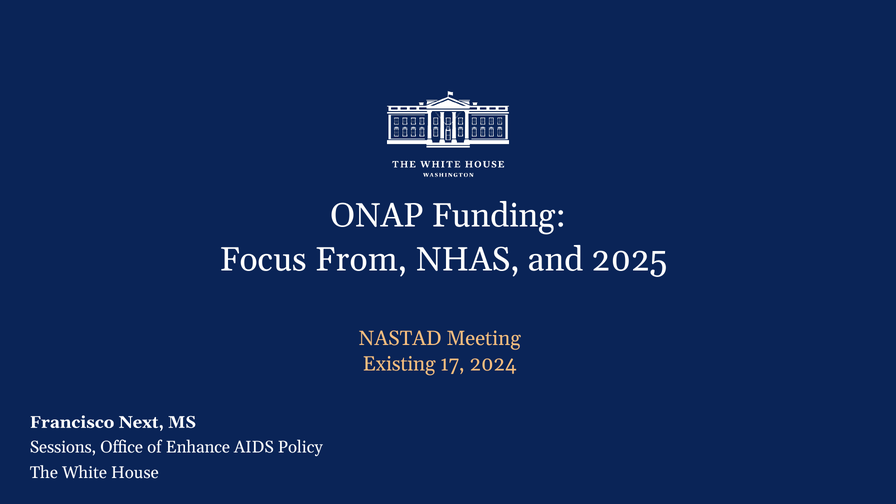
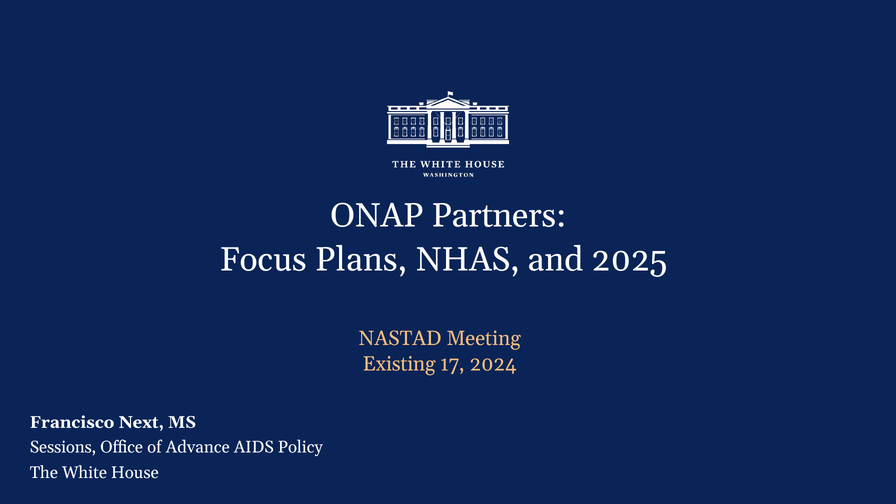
Funding: Funding -> Partners
From: From -> Plans
Enhance: Enhance -> Advance
